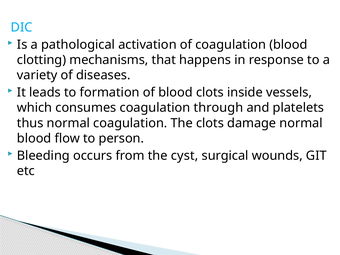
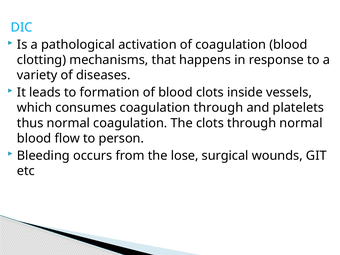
clots damage: damage -> through
cyst: cyst -> lose
